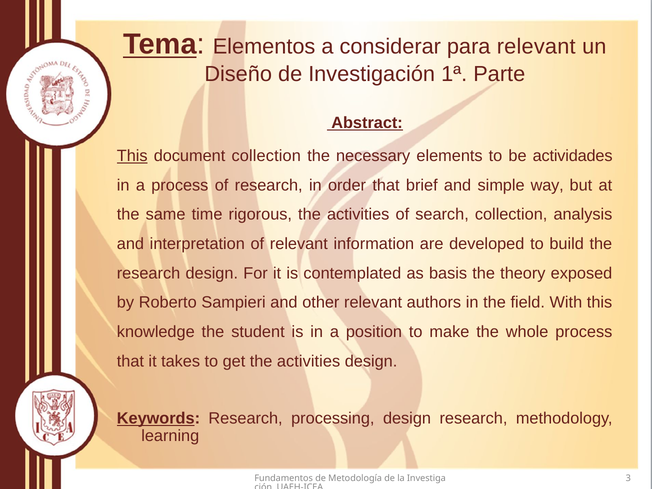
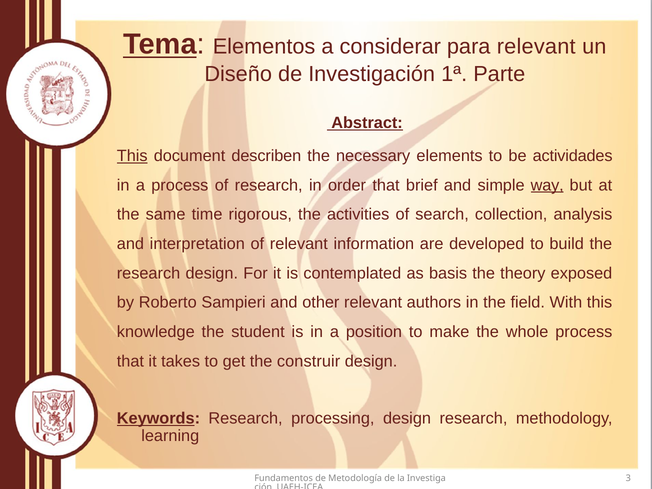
document collection: collection -> describen
way underline: none -> present
get the activities: activities -> construir
